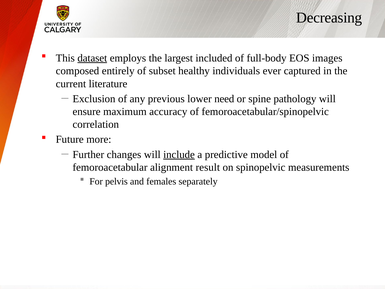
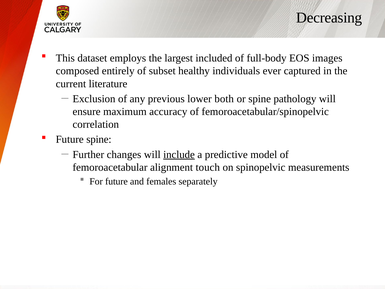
dataset underline: present -> none
need: need -> both
Future more: more -> spine
result: result -> touch
For pelvis: pelvis -> future
